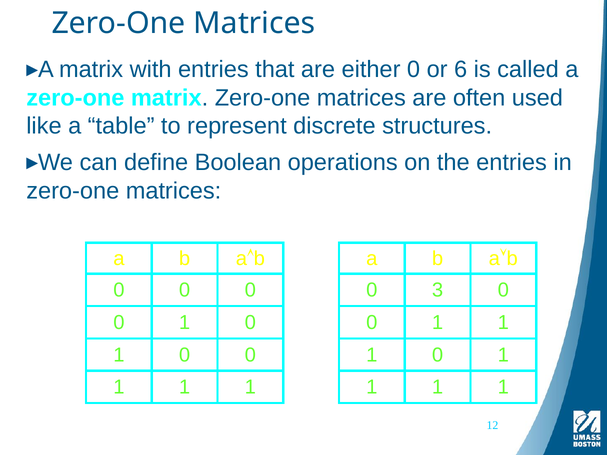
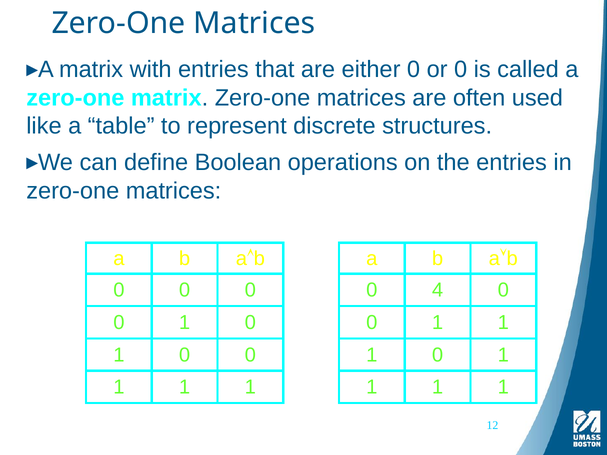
or 6: 6 -> 0
3: 3 -> 4
